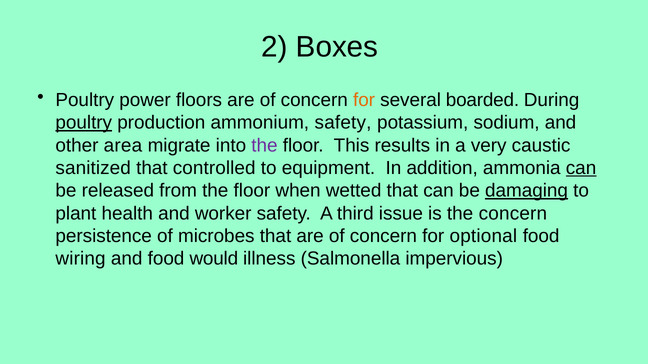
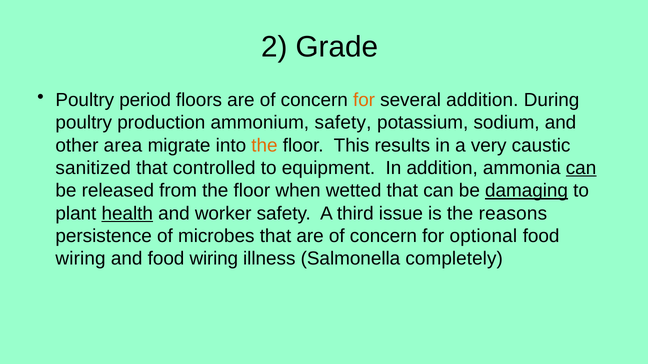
Boxes: Boxes -> Grade
power: power -> period
several boarded: boarded -> addition
poultry at (84, 123) underline: present -> none
the at (264, 146) colour: purple -> orange
health underline: none -> present
the concern: concern -> reasons
and food would: would -> wiring
impervious: impervious -> completely
